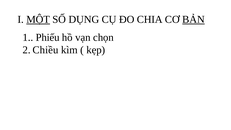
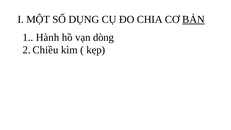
MỘT underline: present -> none
Phiếu: Phiếu -> Hành
chọn: chọn -> dòng
